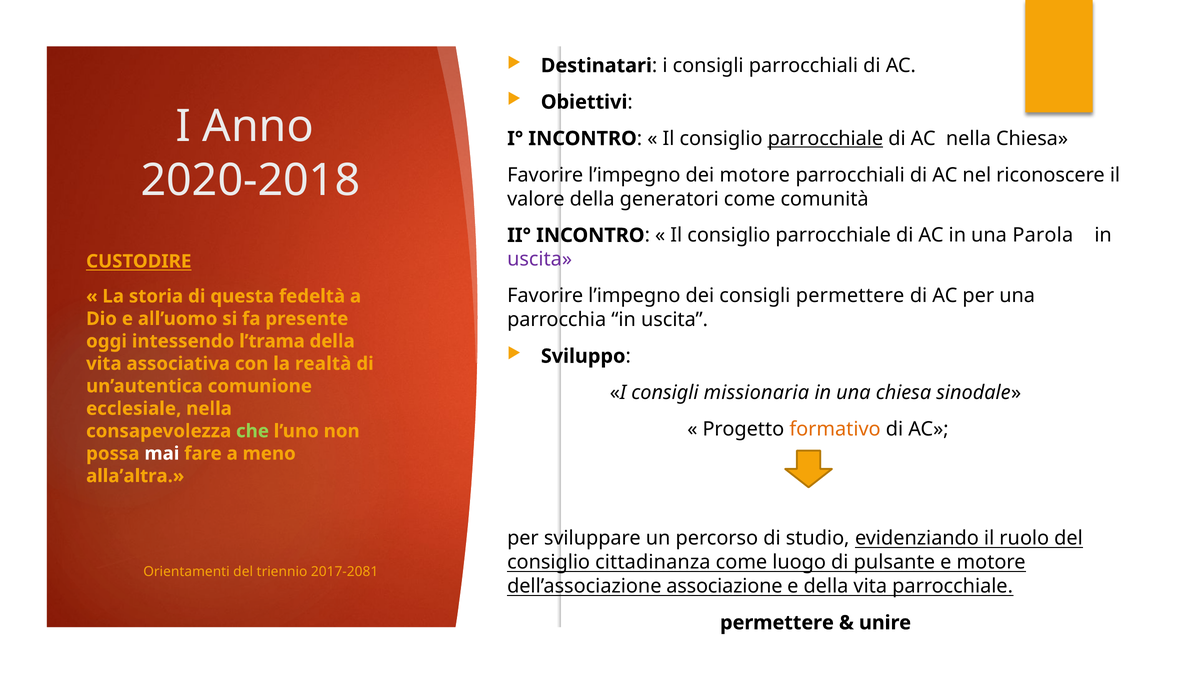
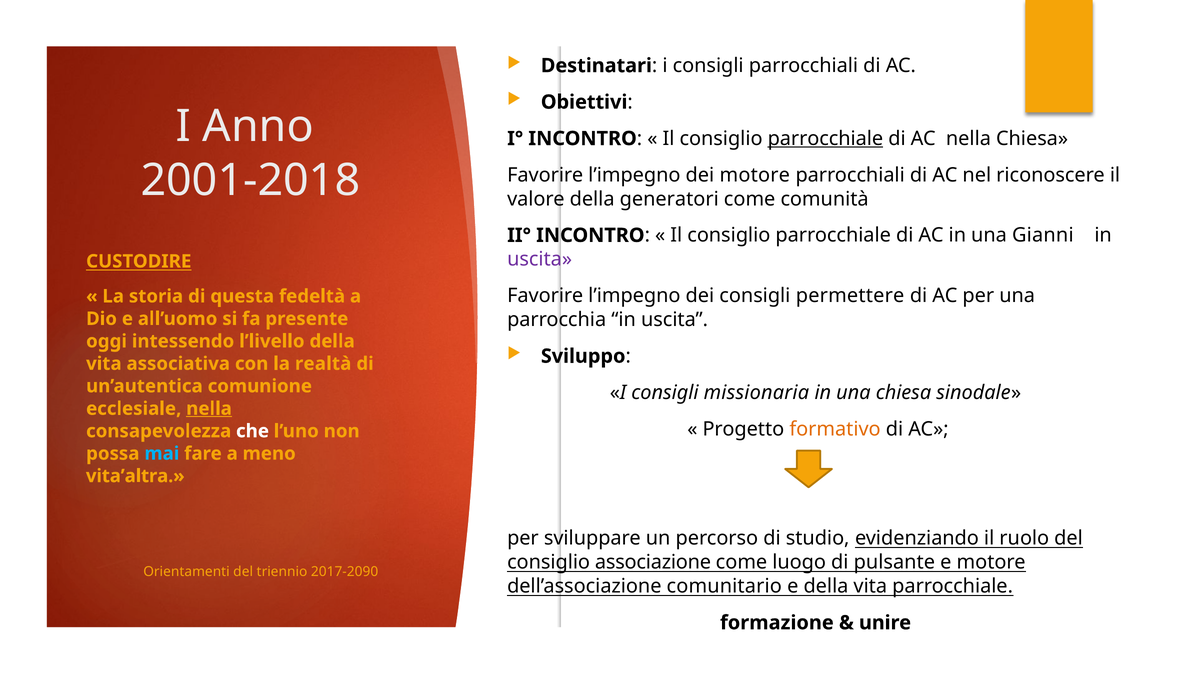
2020-2018: 2020-2018 -> 2001-2018
Parola: Parola -> Gianni
l’trama: l’trama -> l’livello
nella at (209, 408) underline: none -> present
che colour: light green -> white
mai colour: white -> light blue
alla’altra: alla’altra -> vita’altra
cittadinanza: cittadinanza -> associazione
2017-2081: 2017-2081 -> 2017-2090
associazione: associazione -> comunitario
permettere at (777, 622): permettere -> formazione
